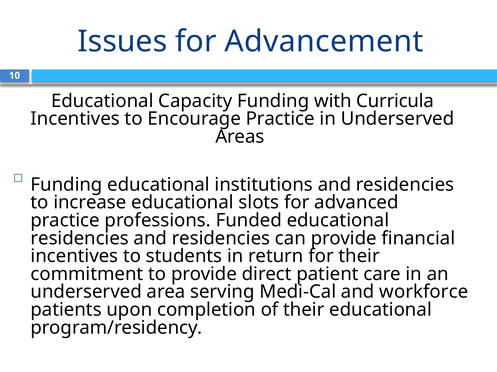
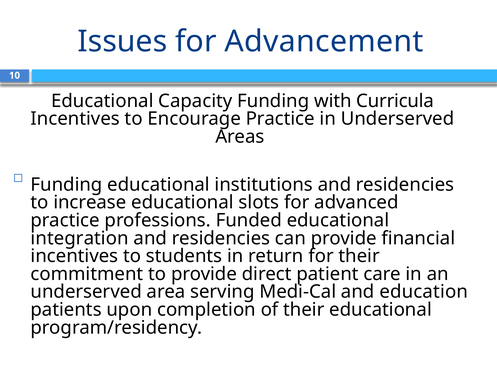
residencies at (80, 239): residencies -> integration
workforce: workforce -> education
